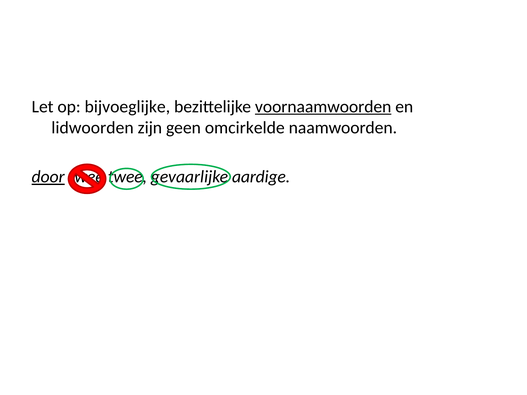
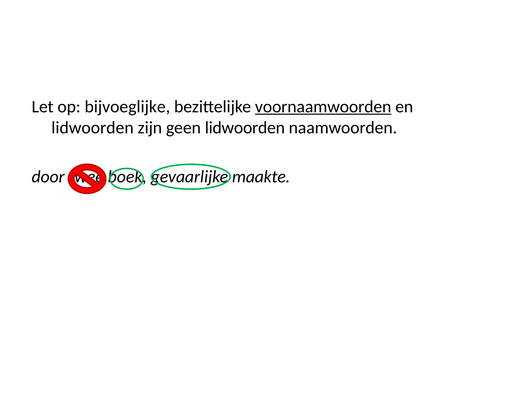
geen omcirkelde: omcirkelde -> lidwoorden
door underline: present -> none
twee at (127, 177): twee -> boek
aardige: aardige -> maakte
